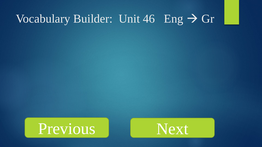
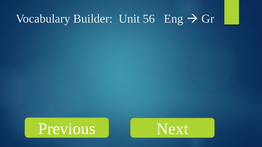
46: 46 -> 56
